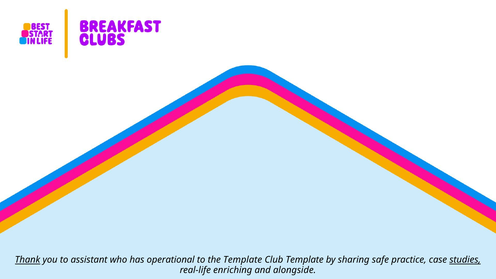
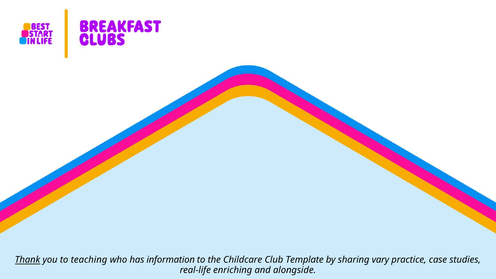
assistant: assistant -> teaching
operational: operational -> information
the Template: Template -> Childcare
safe: safe -> vary
studies underline: present -> none
